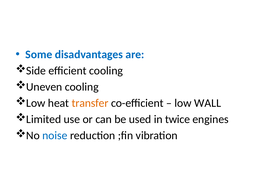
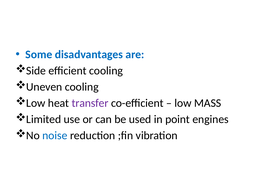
transfer colour: orange -> purple
WALL: WALL -> MASS
twice: twice -> point
